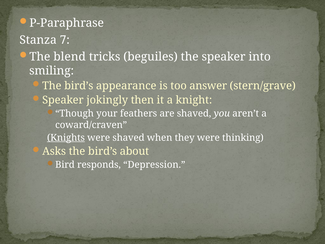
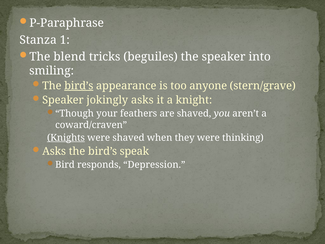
7: 7 -> 1
bird’s at (79, 86) underline: none -> present
answer: answer -> anyone
jokingly then: then -> asks
about: about -> speak
